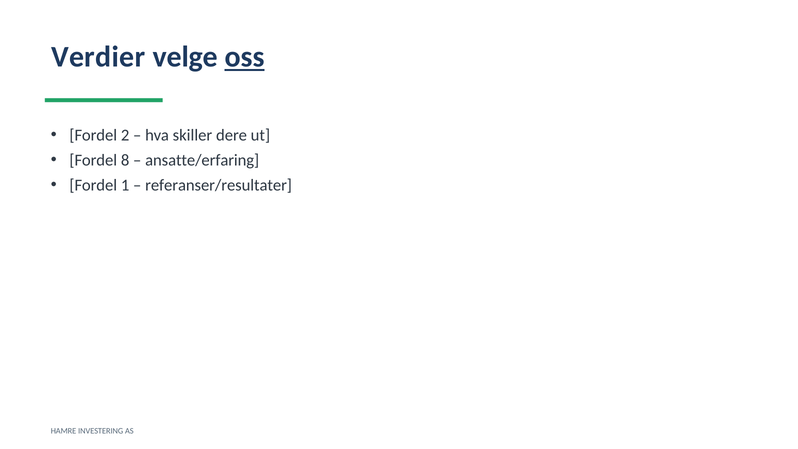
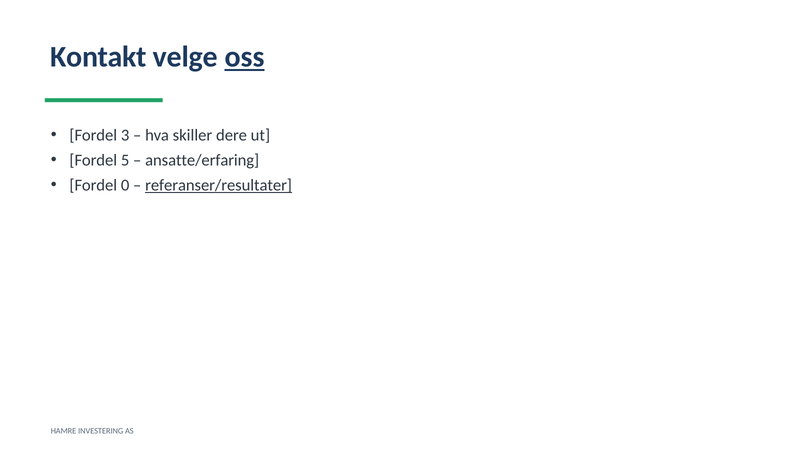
Verdier: Verdier -> Kontakt
2: 2 -> 3
8: 8 -> 5
1: 1 -> 0
referanser/resultater underline: none -> present
